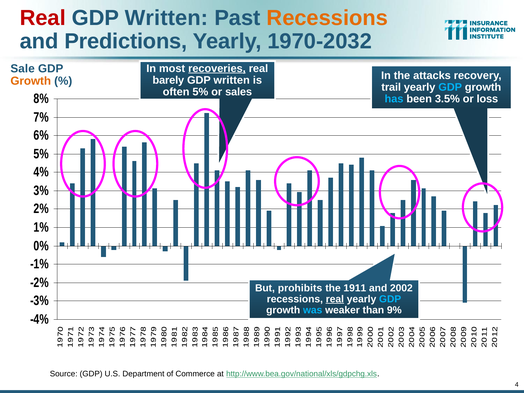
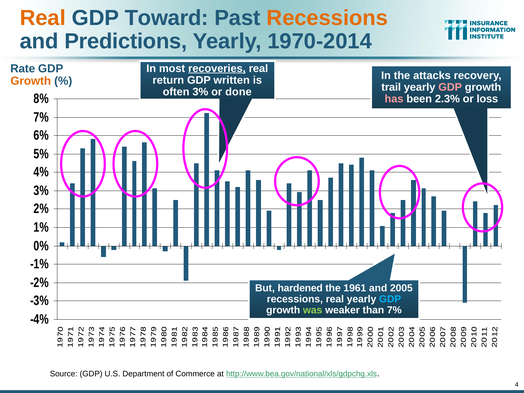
Real at (43, 18) colour: red -> orange
Written at (167, 18): Written -> Toward
1970-2032: 1970-2032 -> 1970-2014
Sale: Sale -> Rate
barely: barely -> return
GDP at (450, 87) colour: light blue -> pink
often 5%: 5% -> 3%
sales: sales -> done
has colour: light blue -> pink
3.5%: 3.5% -> 2.3%
prohibits: prohibits -> hardened
1911: 1911 -> 1961
2002: 2002 -> 2005
real at (335, 299) underline: present -> none
was colour: light blue -> light green
than 9%: 9% -> 7%
